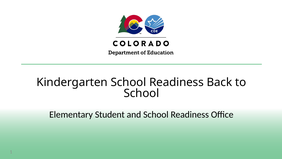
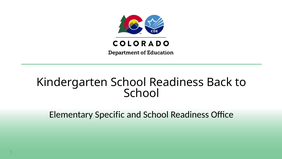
Student: Student -> Specific
